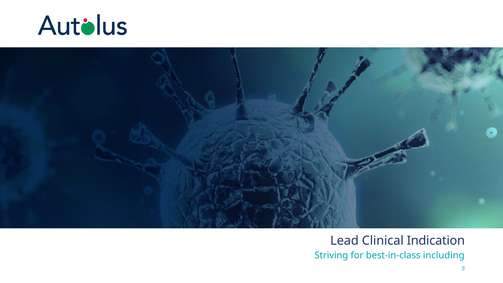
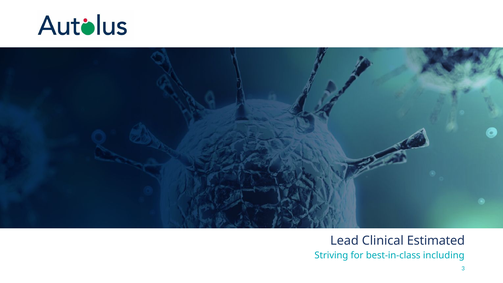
Indication: Indication -> Estimated
